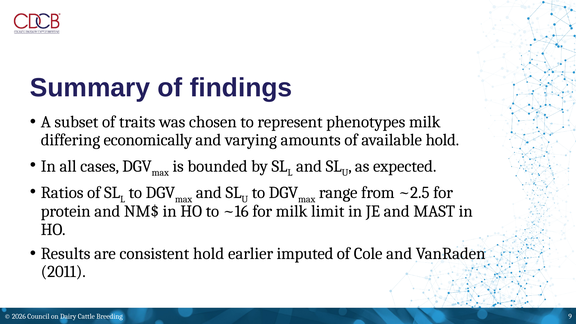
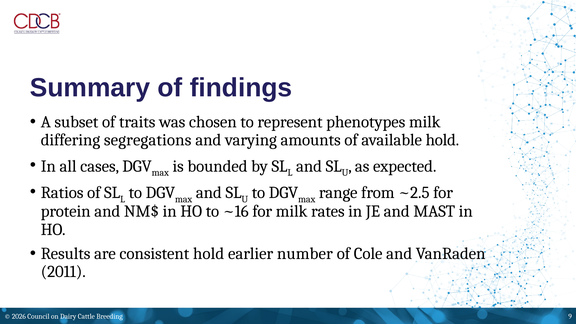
economically: economically -> segregations
limit: limit -> rates
imputed: imputed -> number
